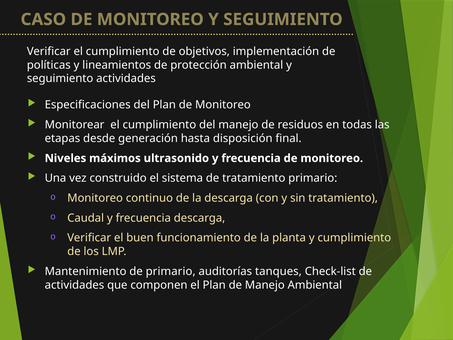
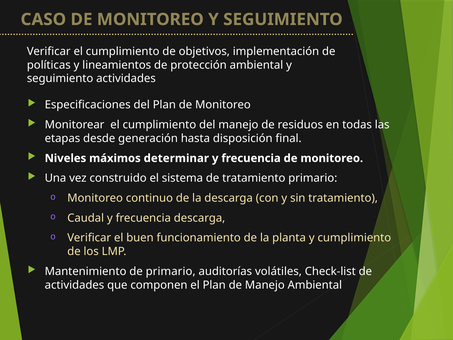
ultrasonido: ultrasonido -> determinar
tanques: tanques -> volátiles
